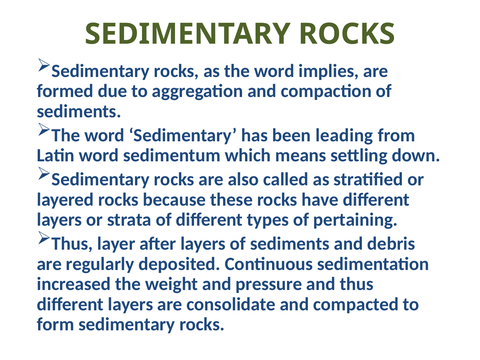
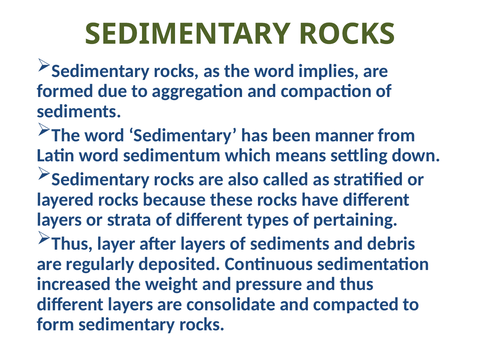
leading: leading -> manner
